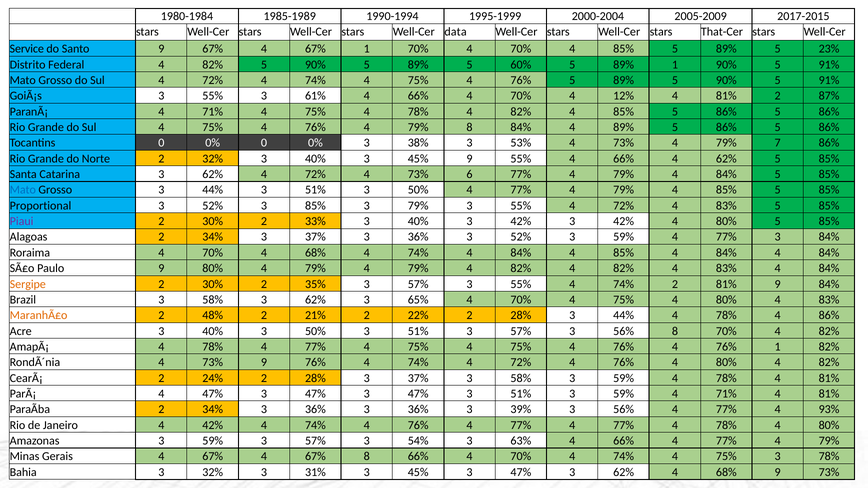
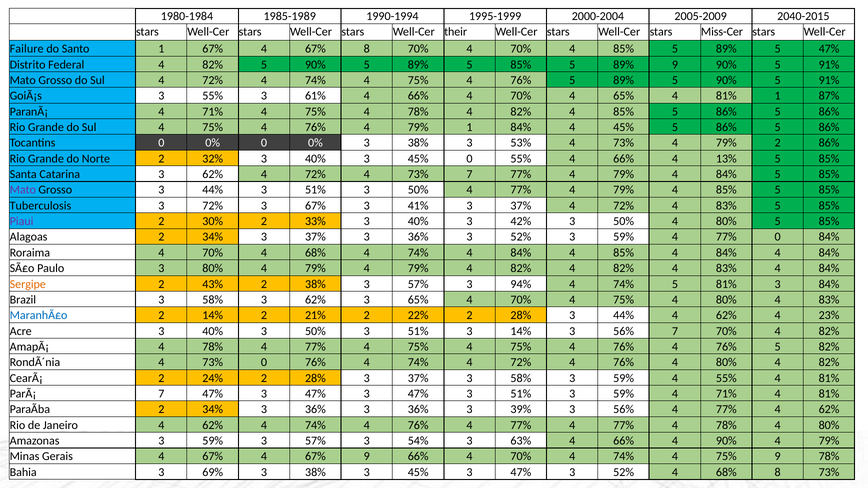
2017-2015: 2017-2015 -> 2040-2015
data: data -> their
That-Cer: That-Cer -> Miss-Cer
Service: Service -> Failure
Santo 9: 9 -> 1
67% 1: 1 -> 8
5 23%: 23% -> 47%
89% 5 60%: 60% -> 85%
89% 1: 1 -> 9
4 12%: 12% -> 65%
81% 2: 2 -> 1
79% 8: 8 -> 1
4 89%: 89% -> 45%
79% 7: 7 -> 2
45% 9: 9 -> 0
4 62%: 62% -> 13%
73% 6: 6 -> 7
Mato at (23, 190) colour: blue -> purple
Proportional: Proportional -> Tuberculosis
52% at (213, 206): 52% -> 72%
3 85%: 85% -> 67%
3 79%: 79% -> 41%
55% at (521, 206): 55% -> 37%
42% 3 42%: 42% -> 50%
77% 3: 3 -> 0
Paulo 9: 9 -> 3
30% at (213, 284): 30% -> 43%
2 35%: 35% -> 38%
57% 3 55%: 55% -> 94%
74% 2: 2 -> 5
81% 9: 9 -> 3
MaranhÃ£o colour: orange -> blue
2 48%: 48% -> 14%
44% 4 78%: 78% -> 62%
4 86%: 86% -> 23%
51% 3 57%: 57% -> 14%
56% 8: 8 -> 7
76% 4 76% 1: 1 -> 5
73% 9: 9 -> 0
59% 4 78%: 78% -> 55%
ParÃ¡ 4: 4 -> 7
77% 4 93%: 93% -> 62%
Janeiro 4 42%: 42% -> 62%
66% 4 77%: 77% -> 90%
67% 8: 8 -> 9
75% 3: 3 -> 9
3 32%: 32% -> 69%
31% at (315, 472): 31% -> 38%
47% 3 62%: 62% -> 52%
68% 9: 9 -> 8
